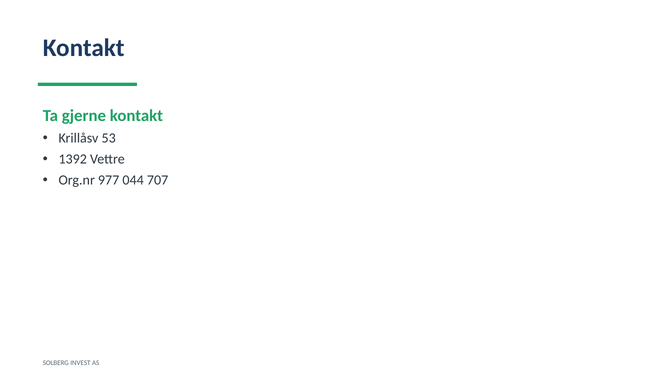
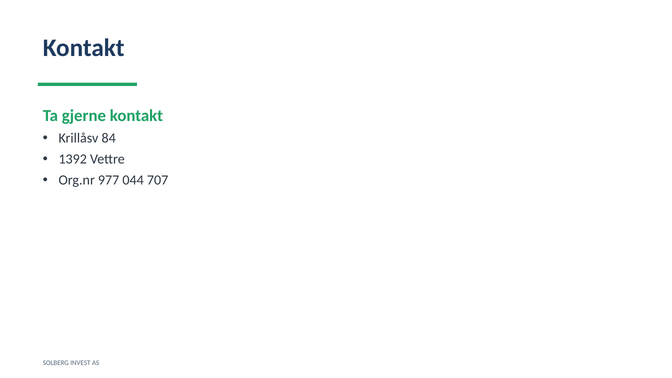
53: 53 -> 84
